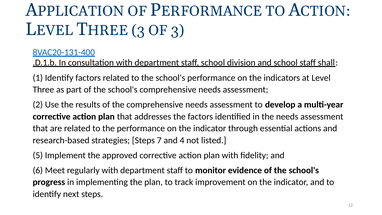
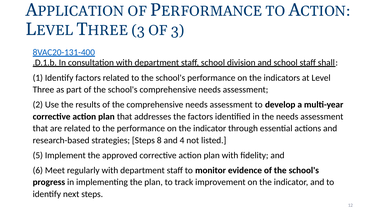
7: 7 -> 8
